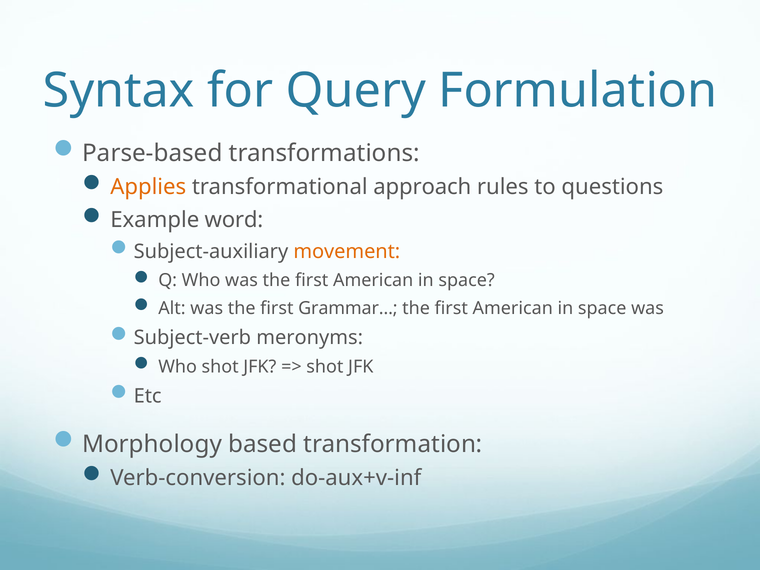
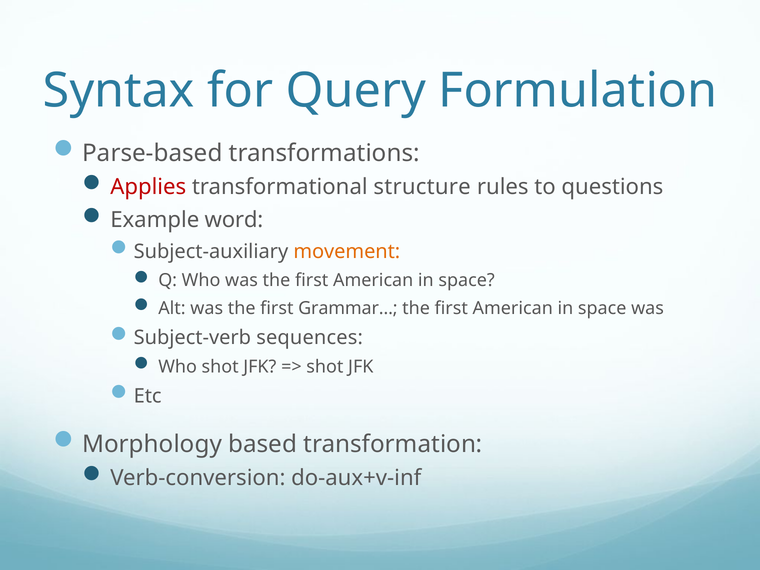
Applies colour: orange -> red
approach: approach -> structure
meronyms: meronyms -> sequences
